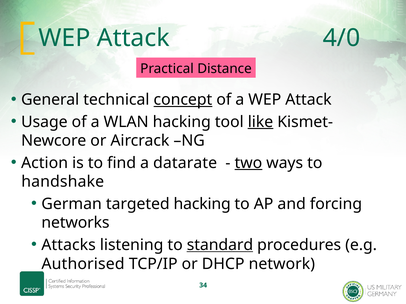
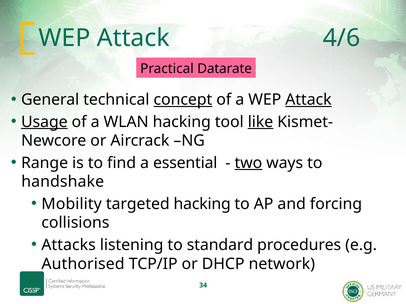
4/0: 4/0 -> 4/6
Distance: Distance -> Datarate
Attack at (308, 100) underline: none -> present
Usage underline: none -> present
Action: Action -> Range
datarate: datarate -> essential
German: German -> Mobility
networks: networks -> collisions
standard underline: present -> none
